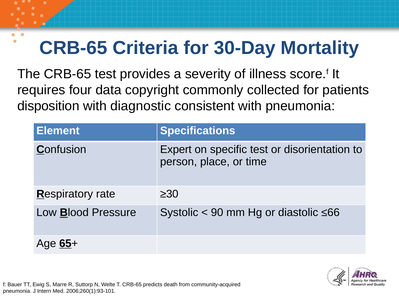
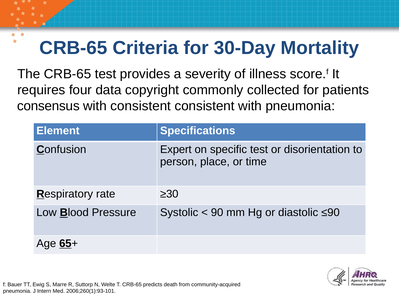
disposition: disposition -> consensus
with diagnostic: diagnostic -> consistent
≤66: ≤66 -> ≤90
